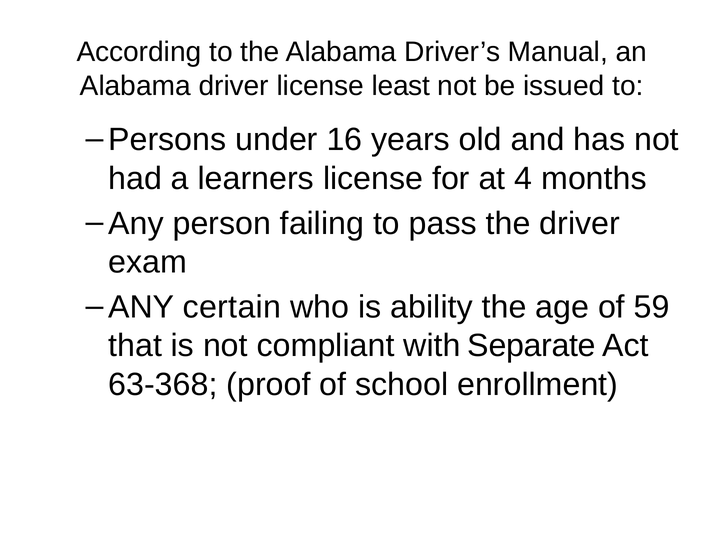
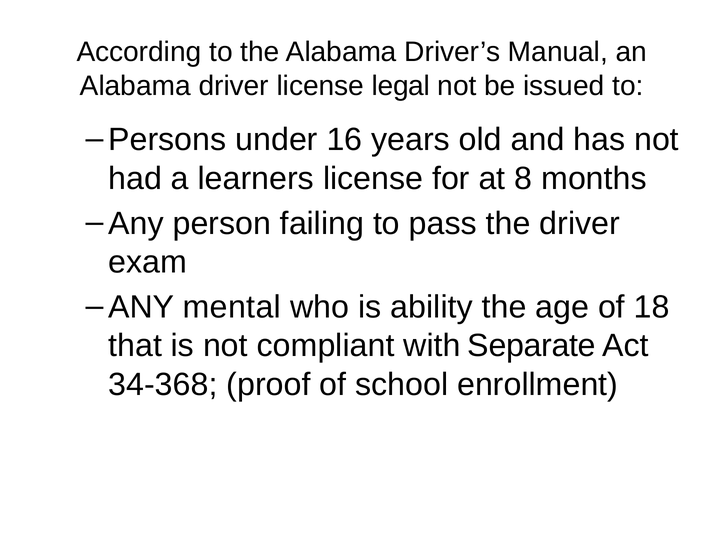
least: least -> legal
4: 4 -> 8
certain: certain -> mental
59: 59 -> 18
63-368: 63-368 -> 34-368
